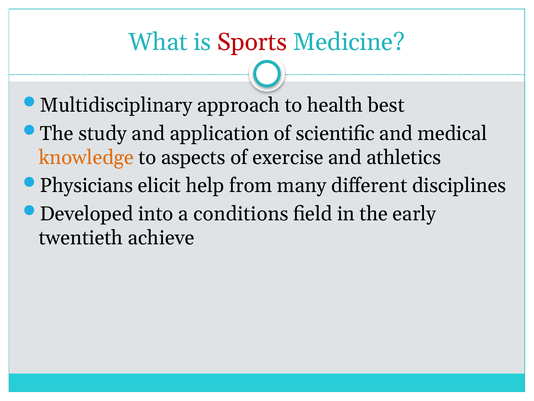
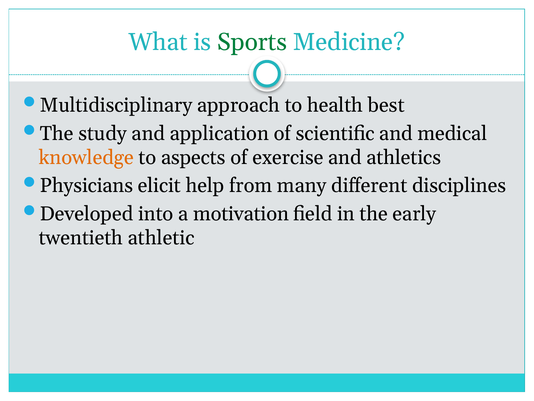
Sports colour: red -> green
conditions: conditions -> motivation
achieve: achieve -> athletic
